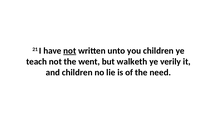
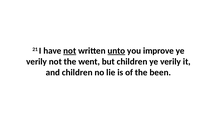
unto underline: none -> present
you children: children -> improve
teach at (37, 62): teach -> verily
but walketh: walketh -> children
need: need -> been
